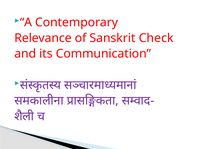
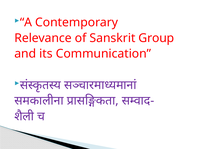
Check: Check -> Group
